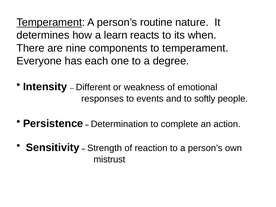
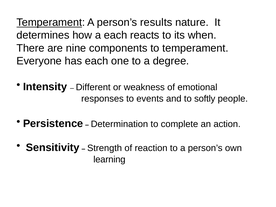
routine: routine -> results
a learn: learn -> each
mistrust: mistrust -> learning
